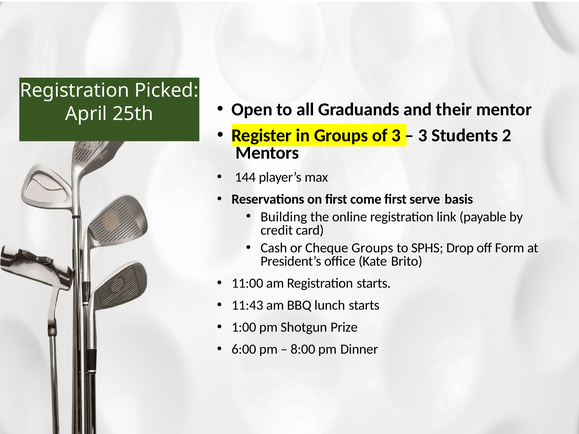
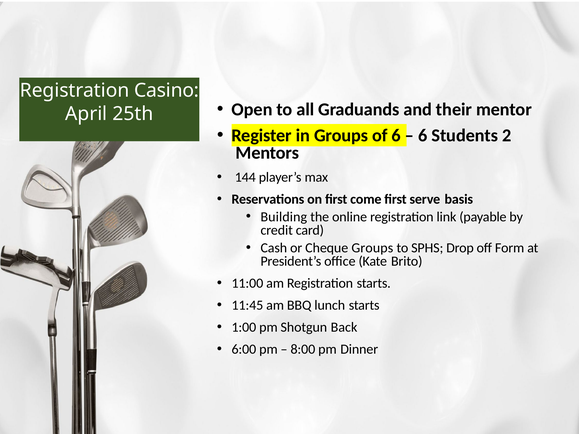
Picked: Picked -> Casino
of 3: 3 -> 6
3 at (423, 135): 3 -> 6
11:43: 11:43 -> 11:45
Prize: Prize -> Back
